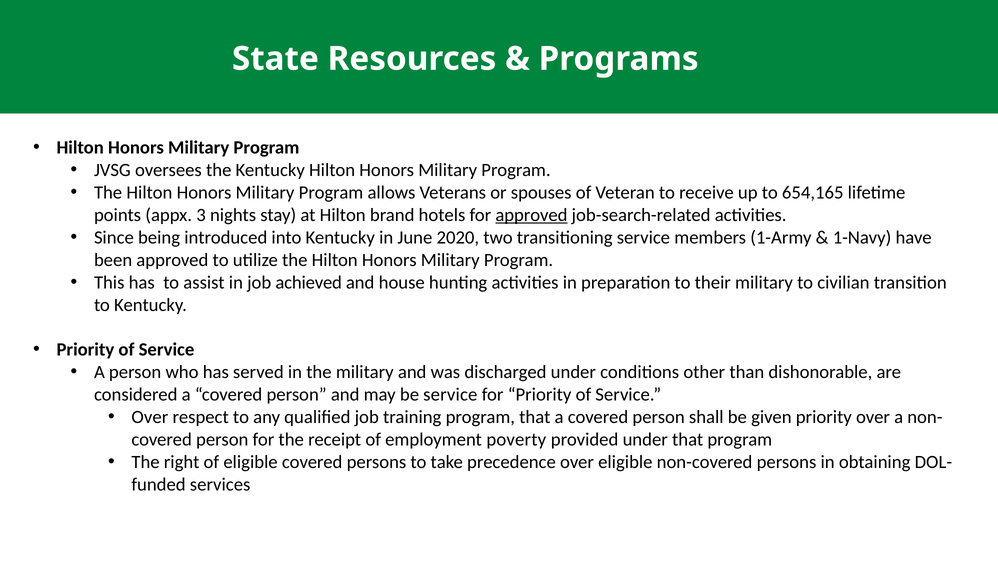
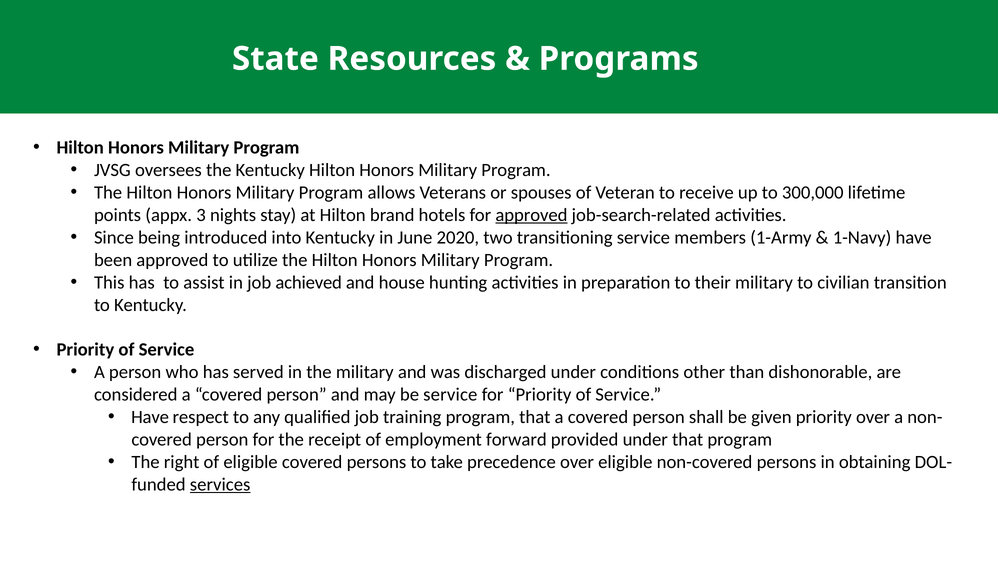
654,165: 654,165 -> 300,000
Over at (150, 417): Over -> Have
poverty: poverty -> forward
services underline: none -> present
